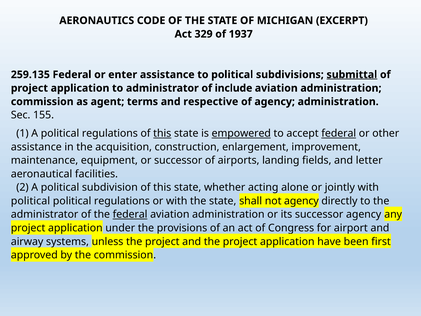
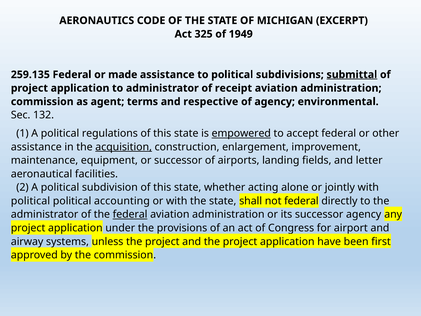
329: 329 -> 325
1937: 1937 -> 1949
enter: enter -> made
include: include -> receipt
agency administration: administration -> environmental
155: 155 -> 132
this at (162, 133) underline: present -> none
federal at (339, 133) underline: present -> none
acquisition underline: none -> present
regulations at (122, 201): regulations -> accounting
not agency: agency -> federal
